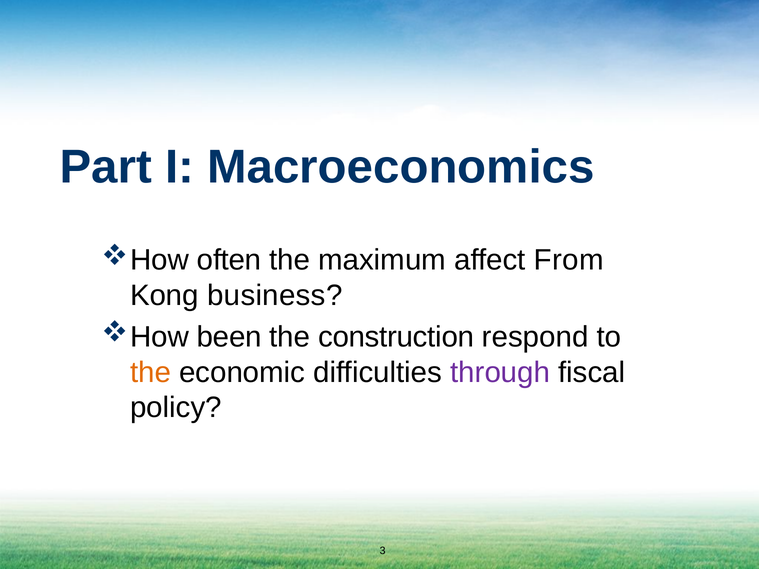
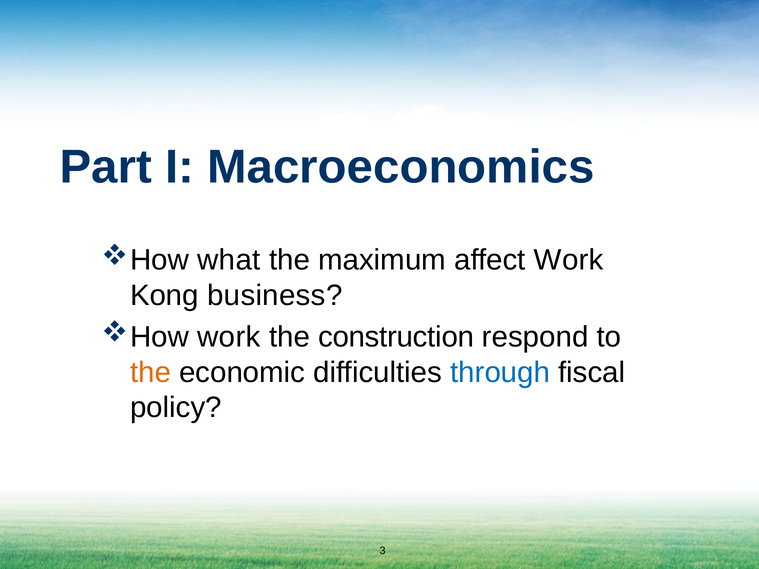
often: often -> what
affect From: From -> Work
been at (229, 337): been -> work
through colour: purple -> blue
